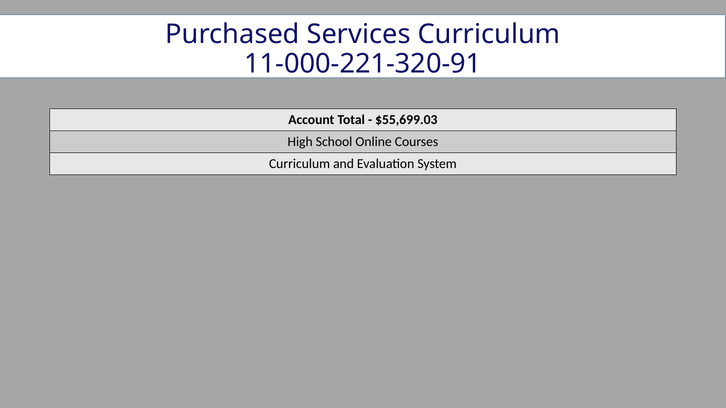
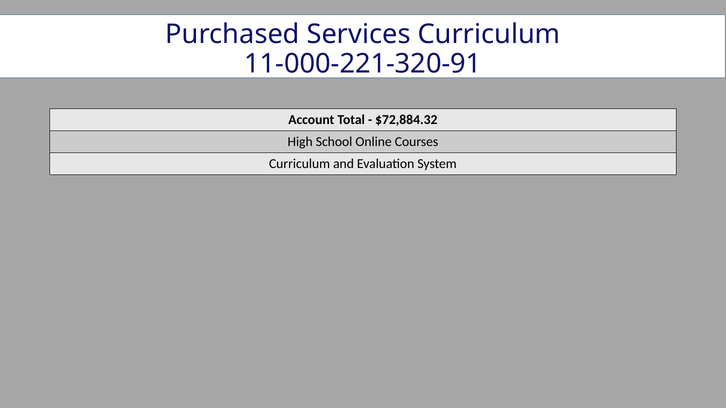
$55,699.03: $55,699.03 -> $72,884.32
